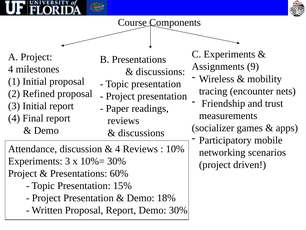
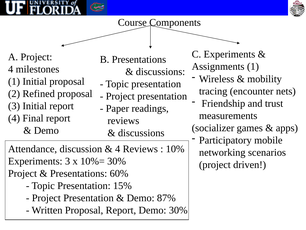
Assignments 9: 9 -> 1
18%: 18% -> 87%
